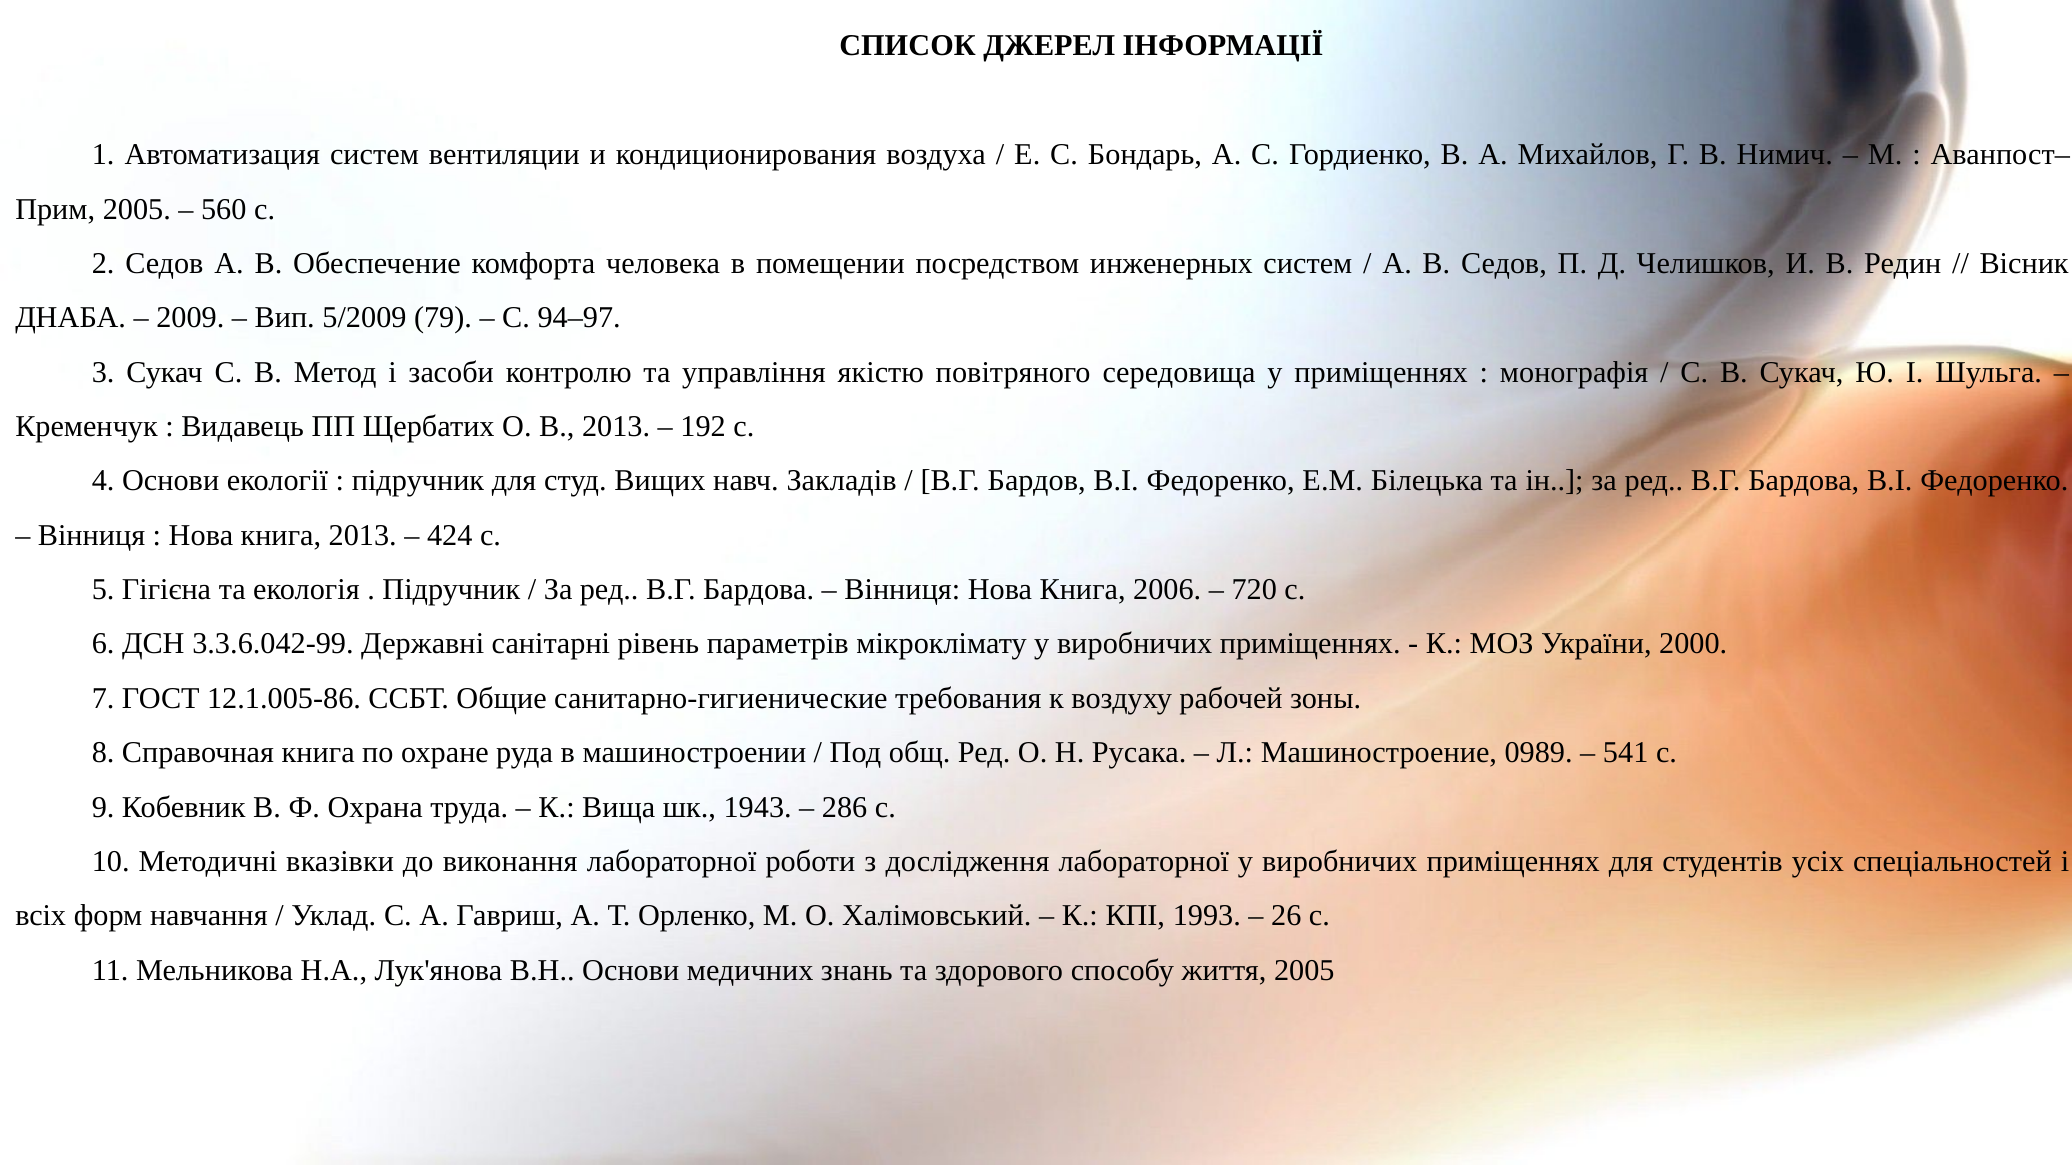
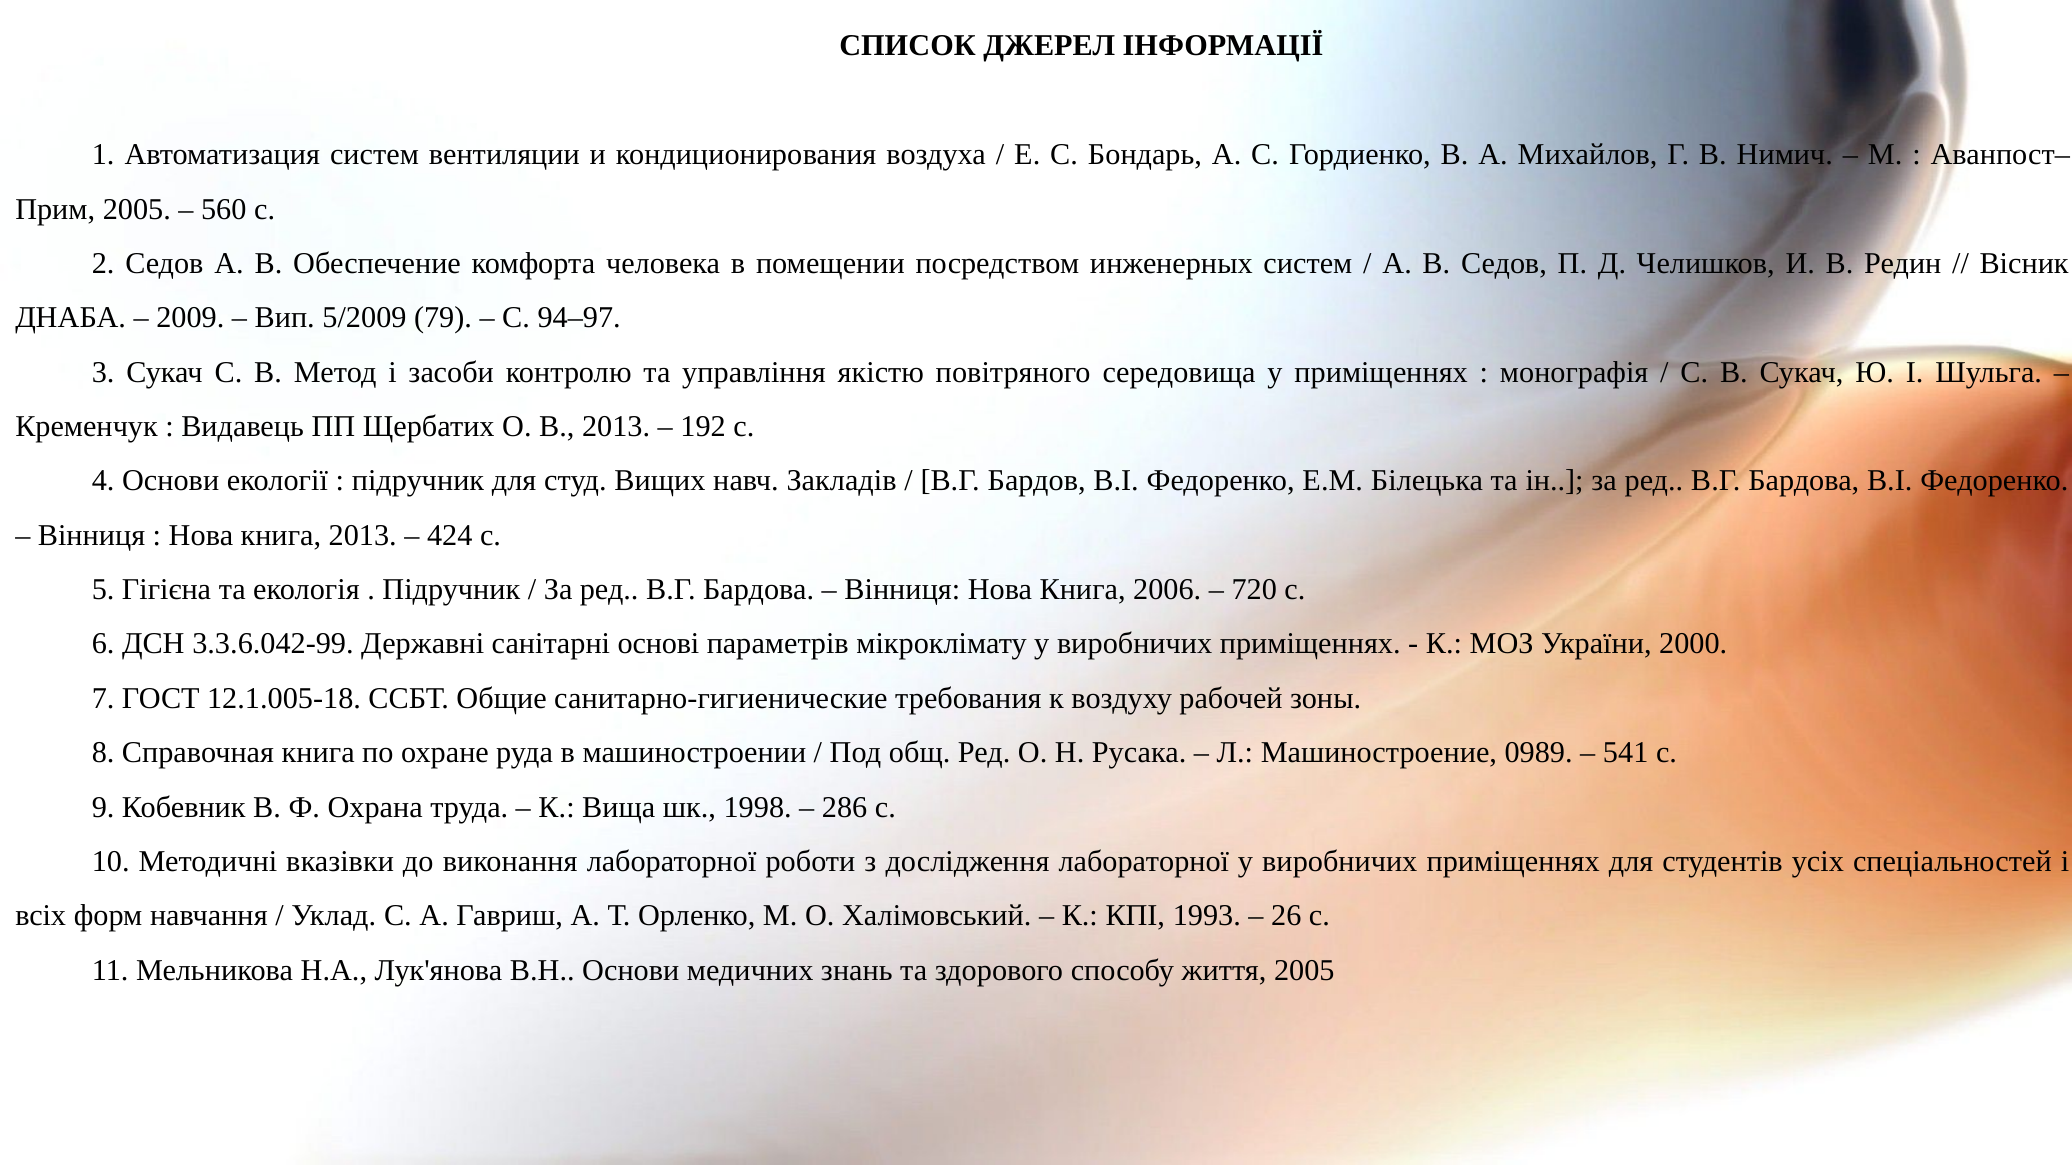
рівень: рівень -> основі
12.1.005-86: 12.1.005-86 -> 12.1.005-18
1943: 1943 -> 1998
